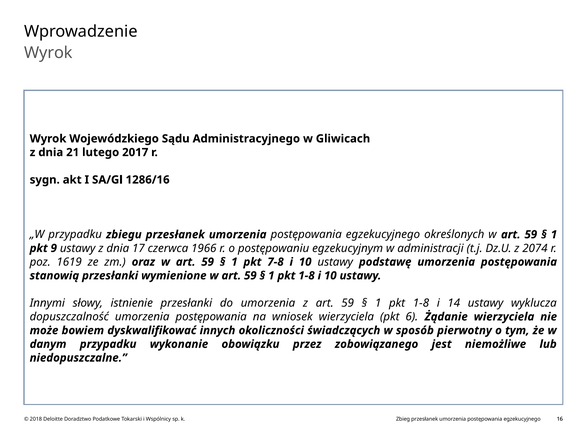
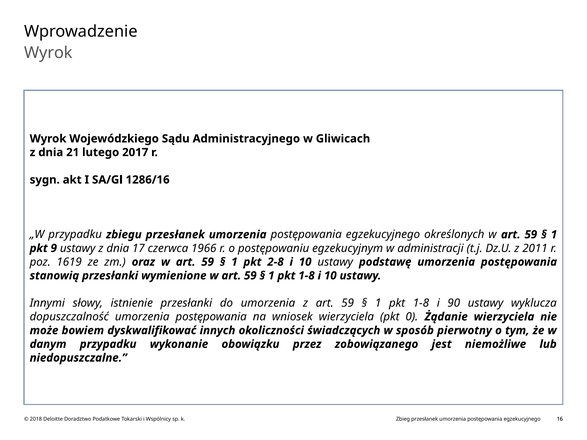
2074: 2074 -> 2011
7-8: 7-8 -> 2-8
14: 14 -> 90
6: 6 -> 0
